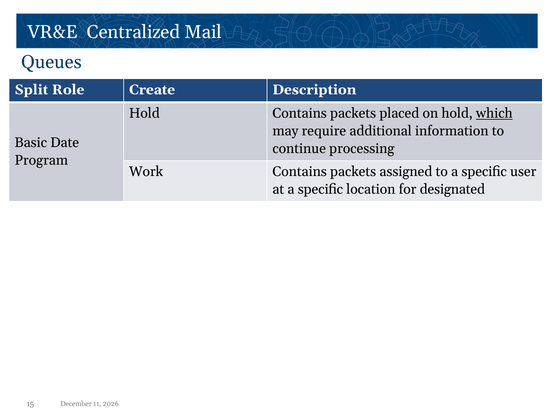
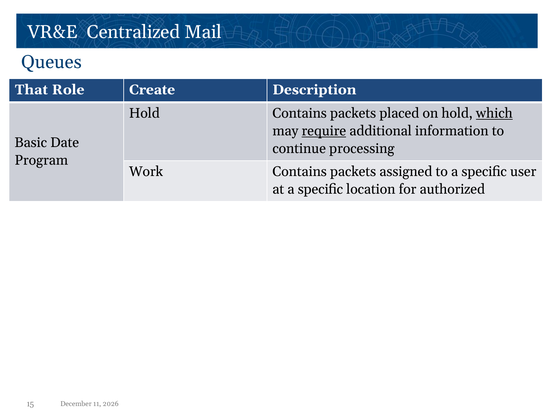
Split: Split -> That
require underline: none -> present
designated: designated -> authorized
